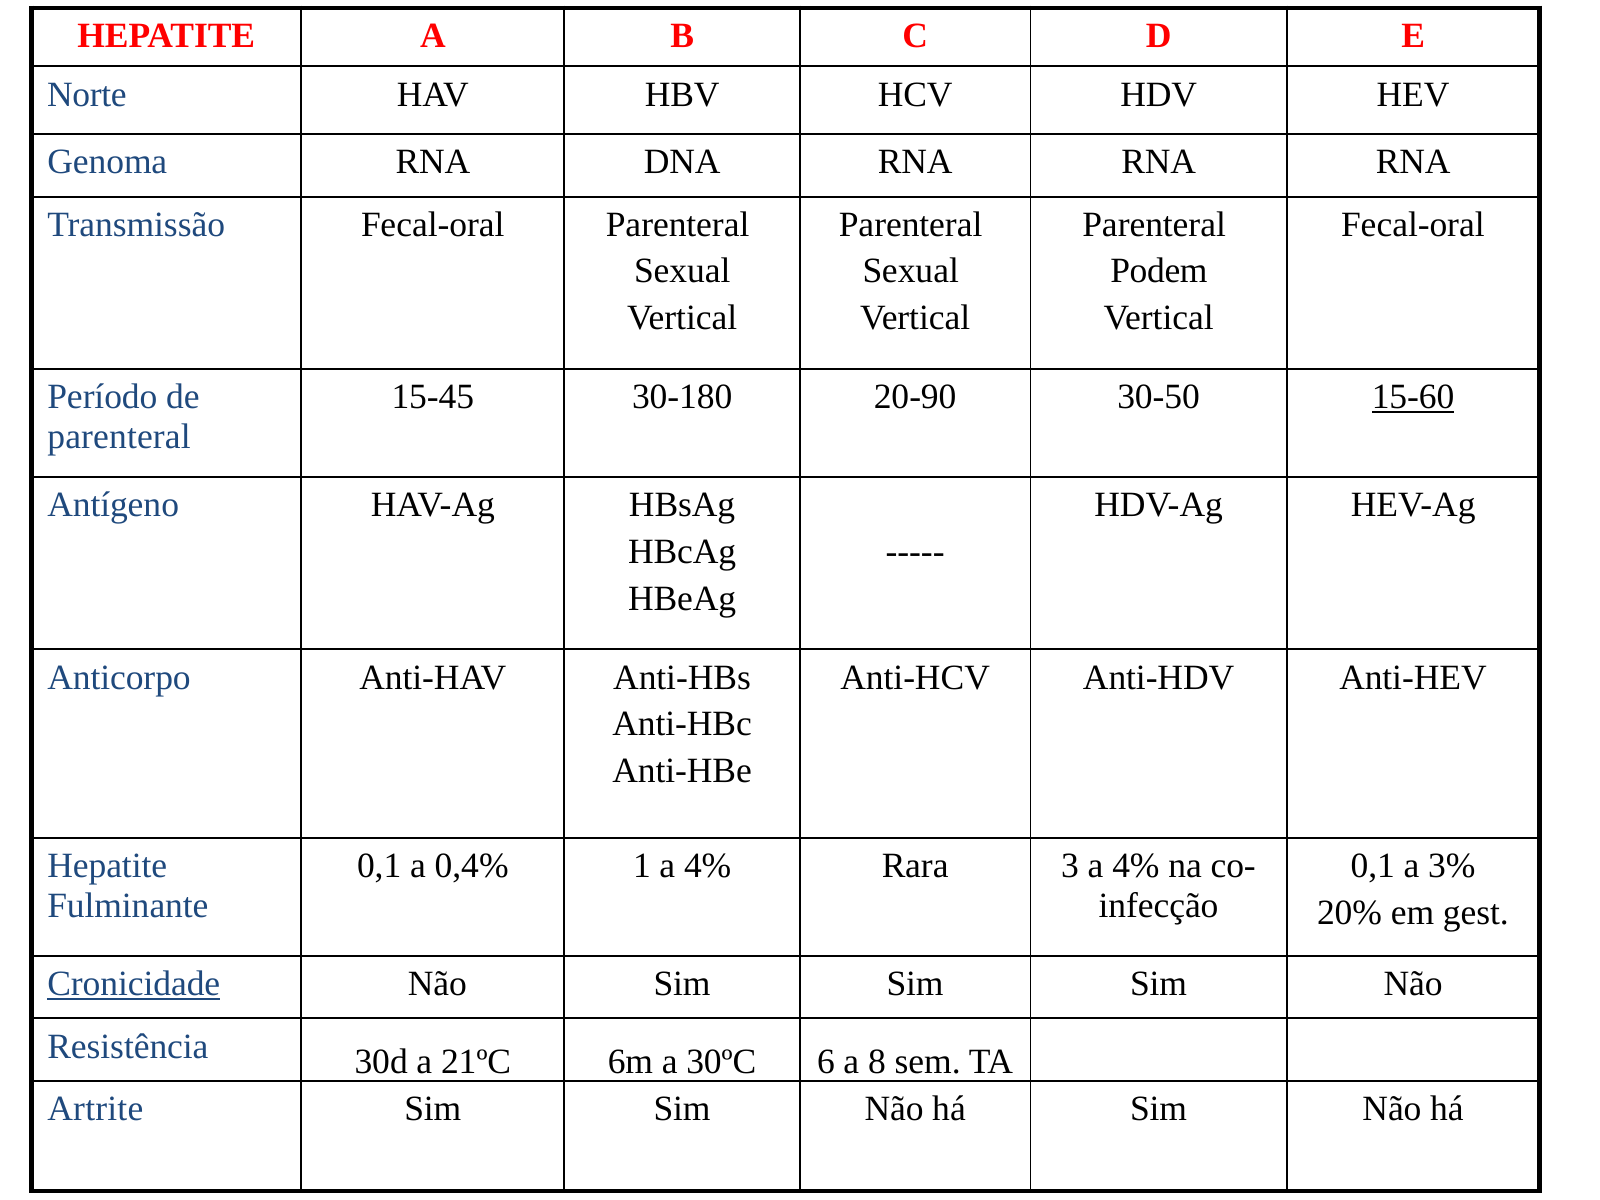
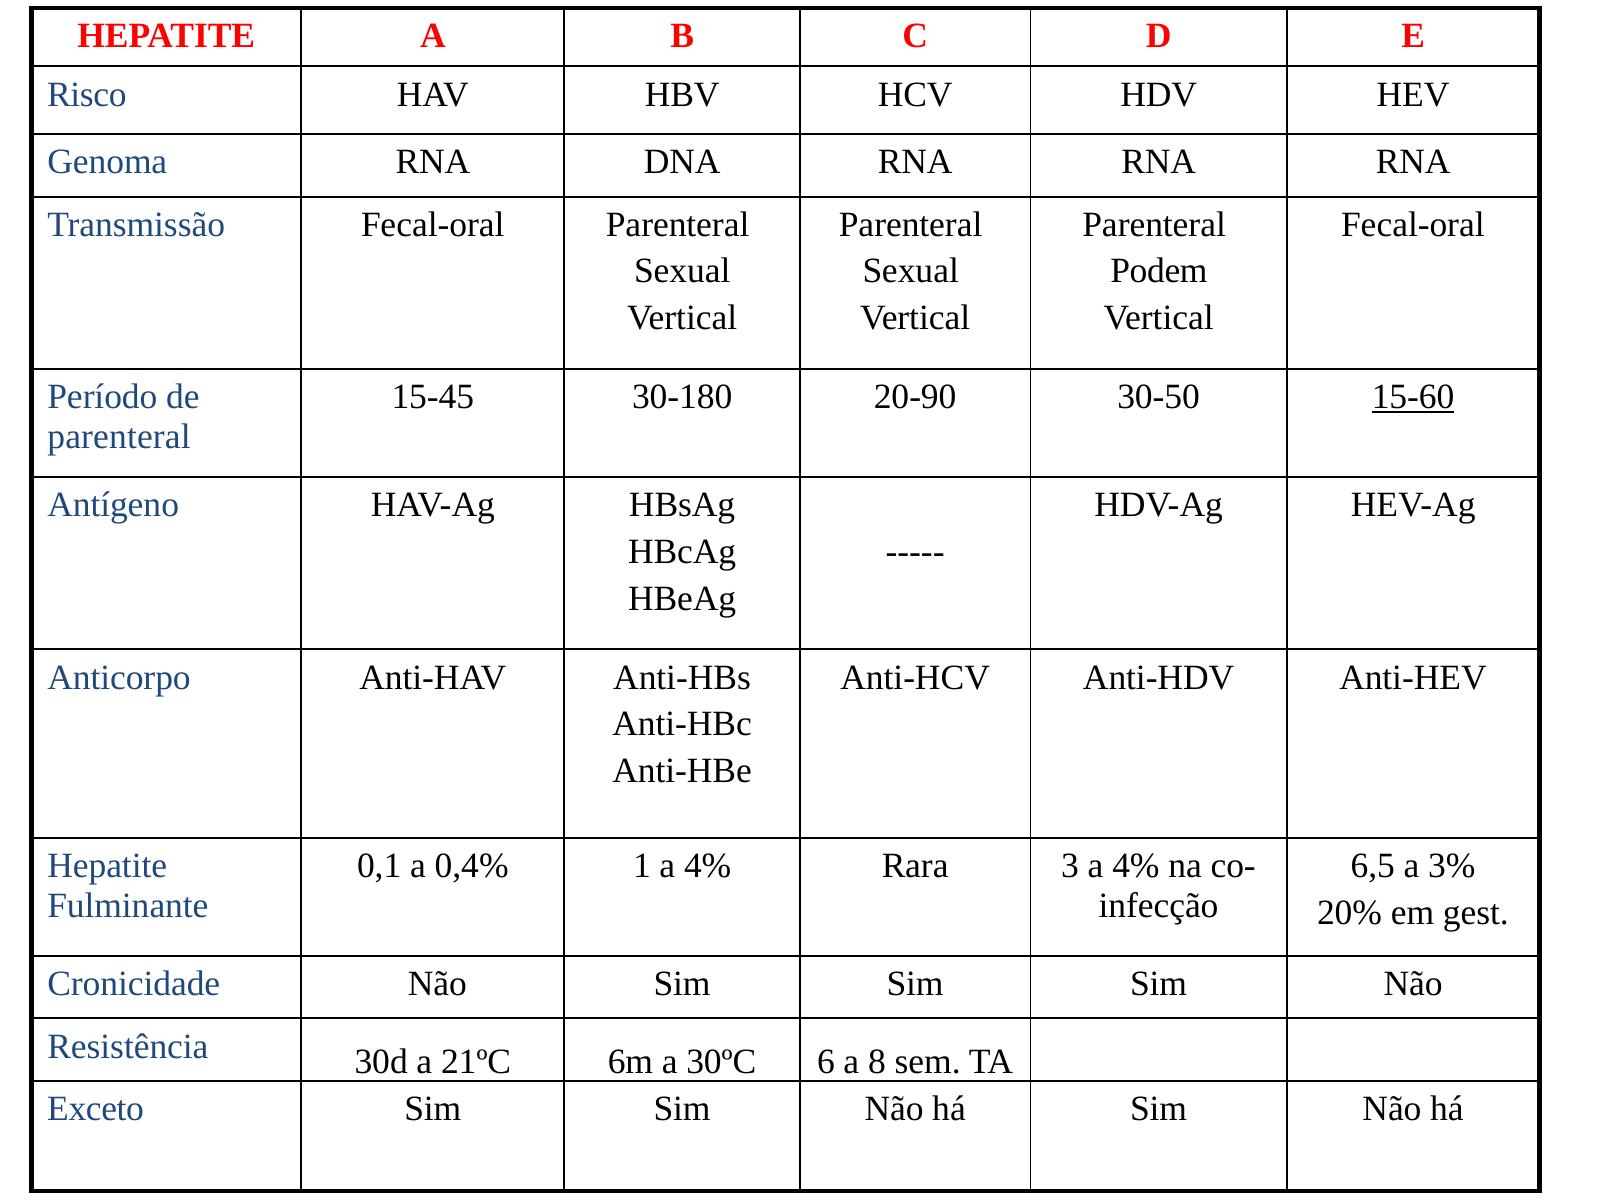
Norte: Norte -> Risco
0,1 at (1373, 866): 0,1 -> 6,5
Cronicidade underline: present -> none
Artrite: Artrite -> Exceto
